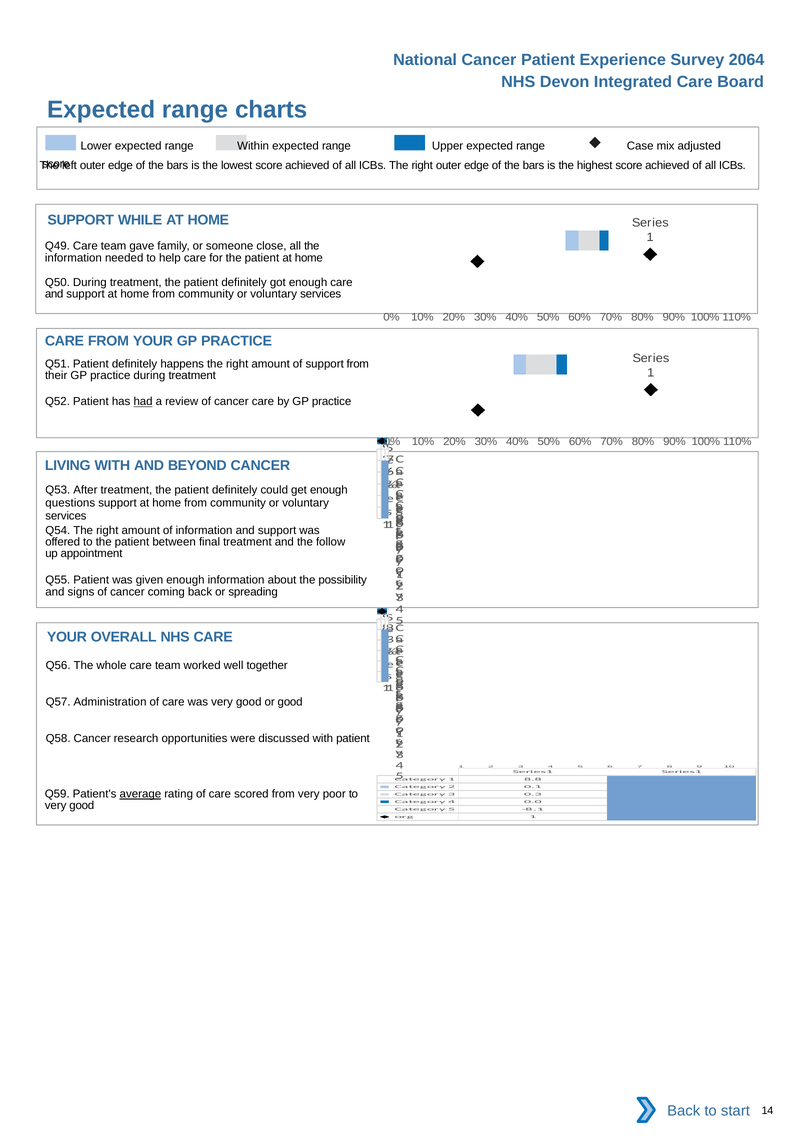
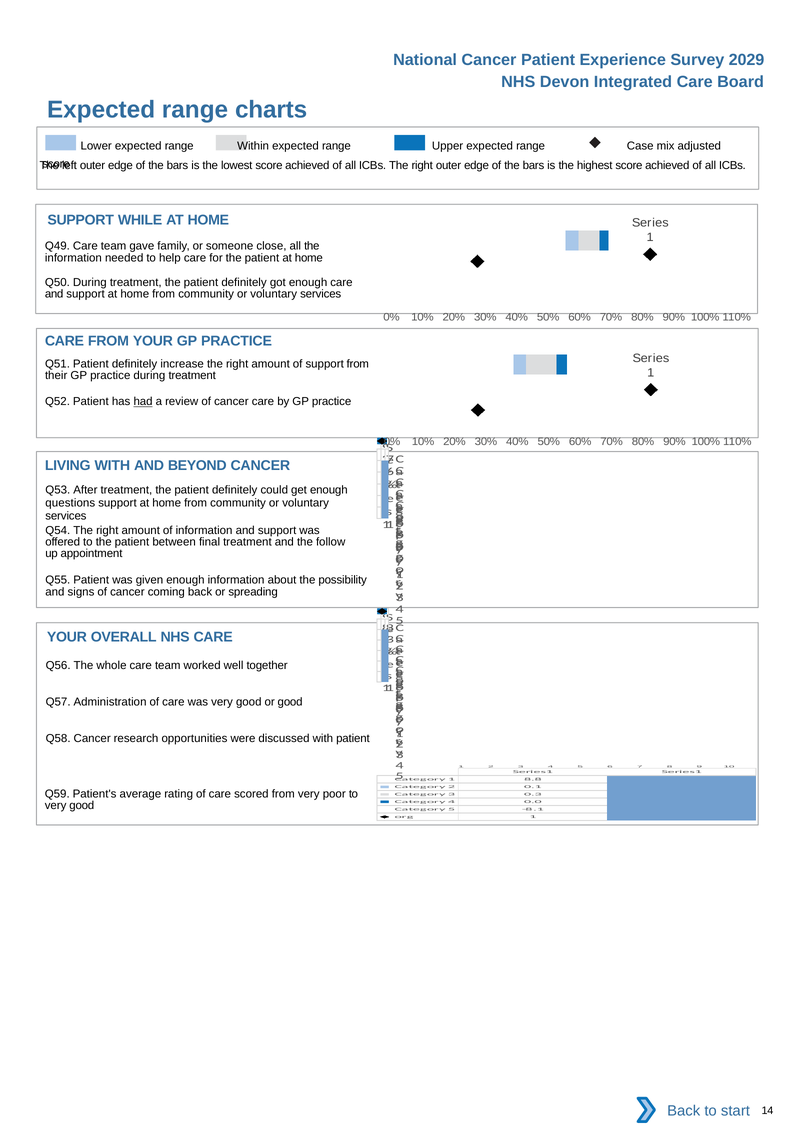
2064: 2064 -> 2029
happens: happens -> increase
average underline: present -> none
